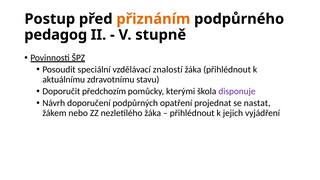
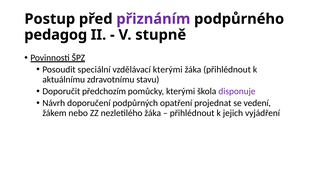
přiznáním colour: orange -> purple
vzdělávací znalostí: znalostí -> kterými
nastat: nastat -> vedení
